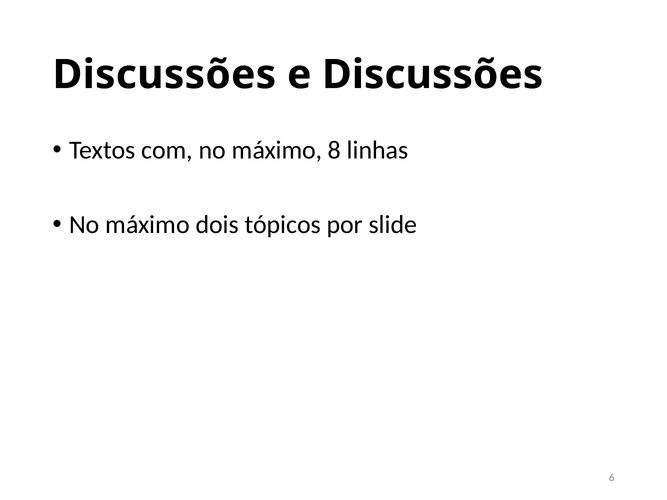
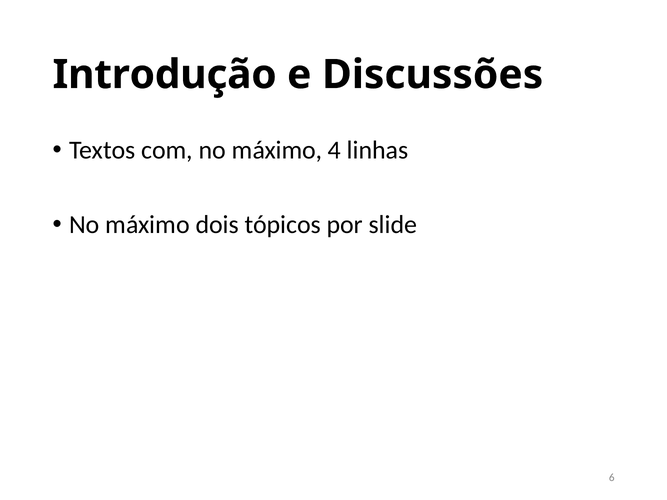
Discussões at (164, 75): Discussões -> Introdução
8: 8 -> 4
